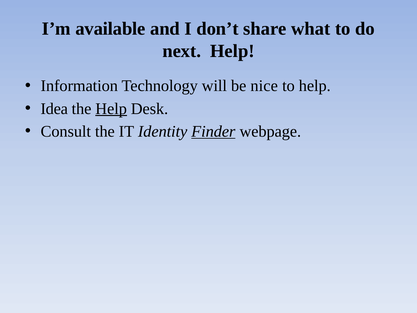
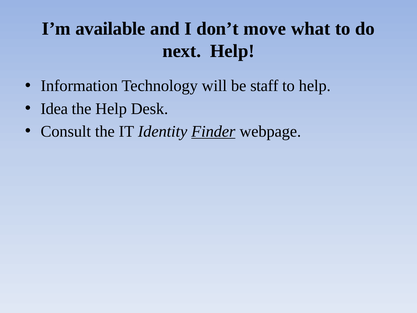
share: share -> move
nice: nice -> staff
Help at (111, 109) underline: present -> none
